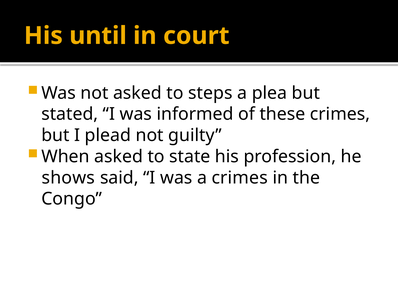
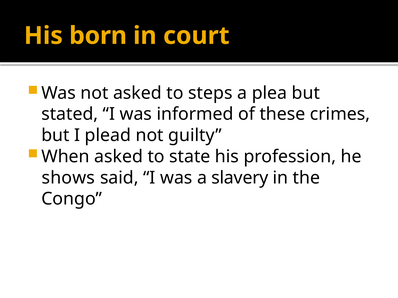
until: until -> born
a crimes: crimes -> slavery
